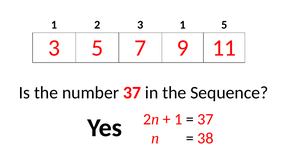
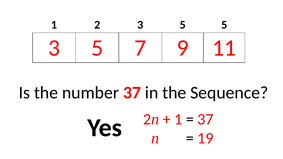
2 3 1: 1 -> 5
38: 38 -> 19
